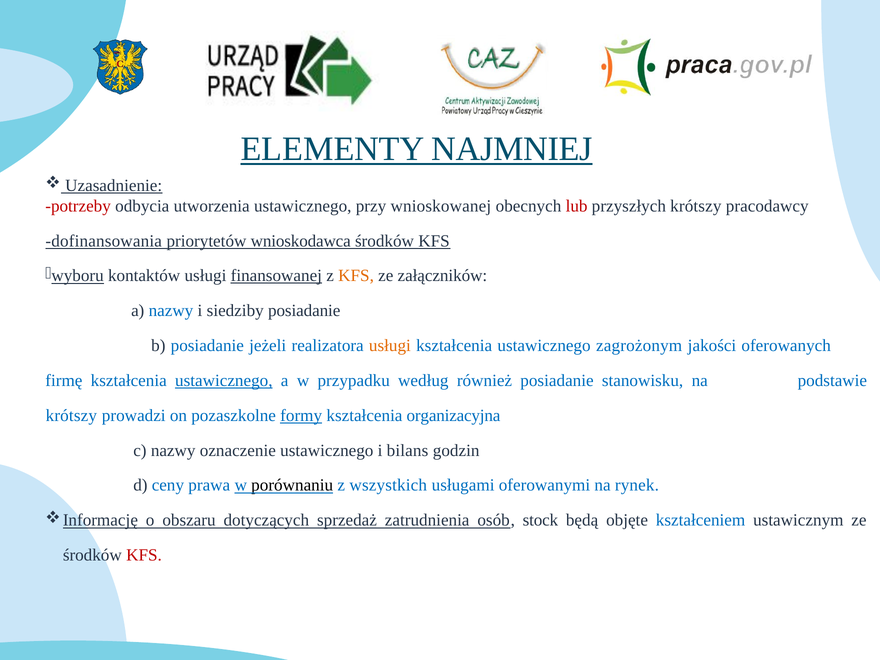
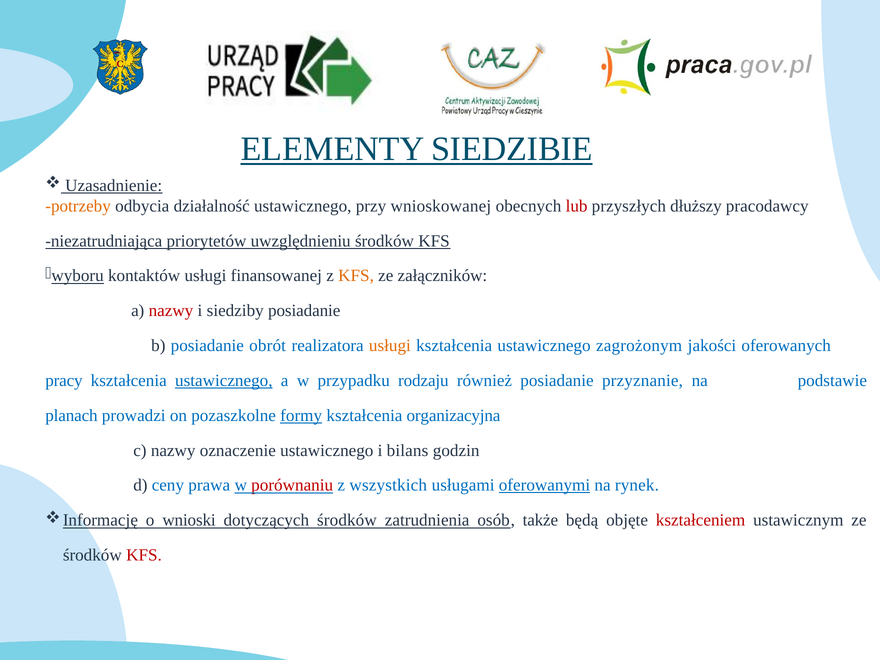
NAJMNIEJ: NAJMNIEJ -> SIEDZIBIE
potrzeby colour: red -> orange
utworzenia: utworzenia -> działalność
przyszłych krótszy: krótszy -> dłuższy
dofinansowania: dofinansowania -> niezatrudniająca
wnioskodawca: wnioskodawca -> uwzględnieniu
finansowanej underline: present -> none
nazwy at (171, 311) colour: blue -> red
jeżeli: jeżeli -> obrót
firmę: firmę -> pracy
według: według -> rodzaju
stanowisku: stanowisku -> przyznanie
krótszy at (71, 415): krótszy -> planach
porównaniu colour: black -> red
oferowanymi underline: none -> present
obszaru: obszaru -> wnioski
dotyczących sprzedaż: sprzedaż -> środków
stock: stock -> także
kształceniem colour: blue -> red
